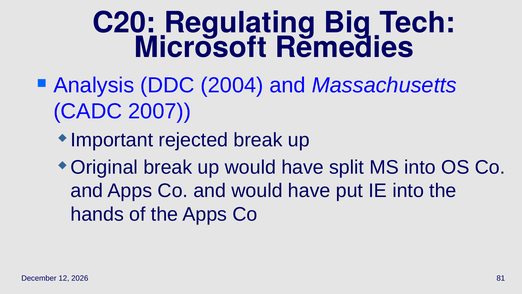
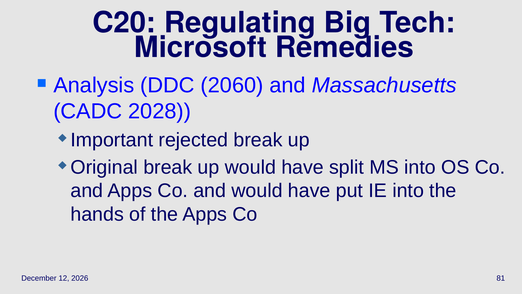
2004: 2004 -> 2060
2007: 2007 -> 2028
